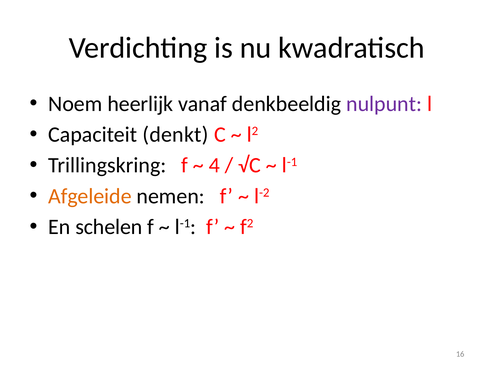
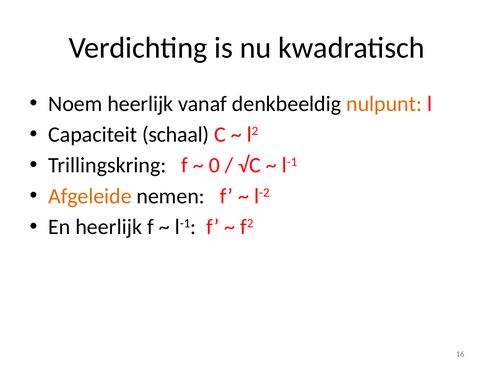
nulpunt colour: purple -> orange
denkt: denkt -> schaal
4: 4 -> 0
En schelen: schelen -> heerlijk
